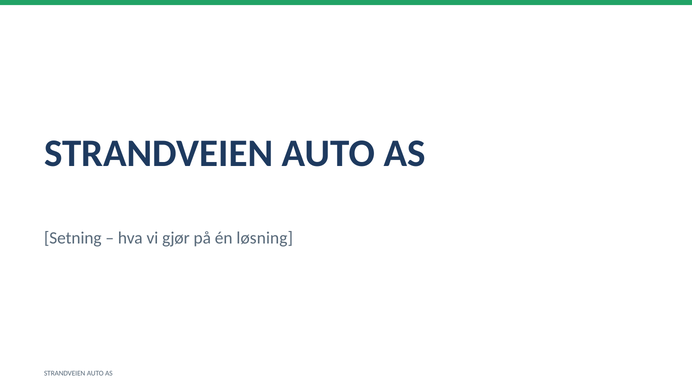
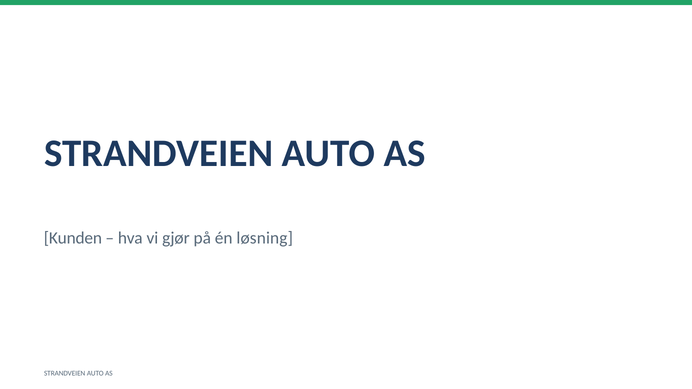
Setning: Setning -> Kunden
